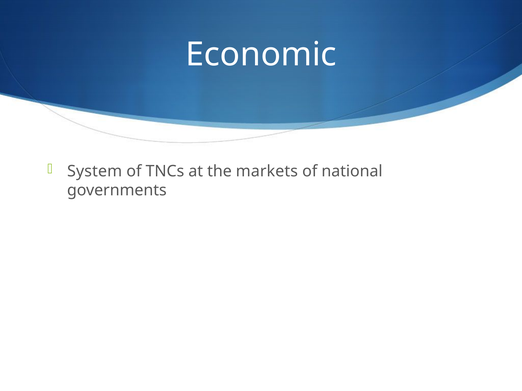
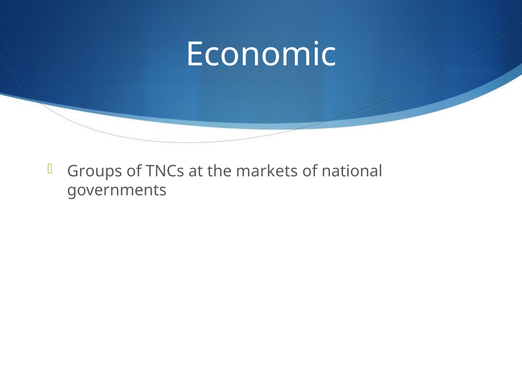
System: System -> Groups
